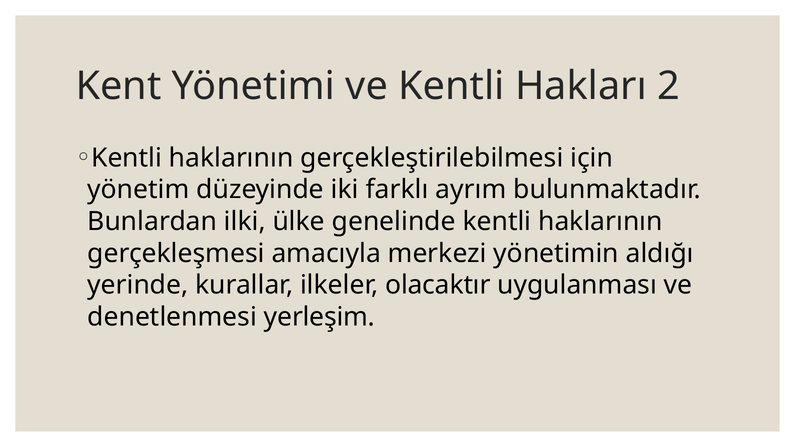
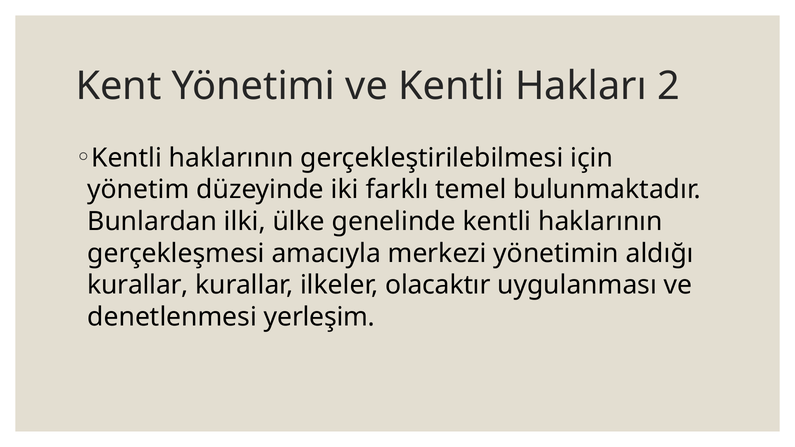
ayrım: ayrım -> temel
yerinde at (138, 285): yerinde -> kurallar
